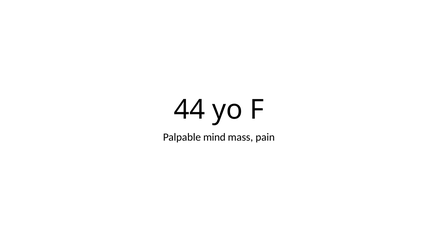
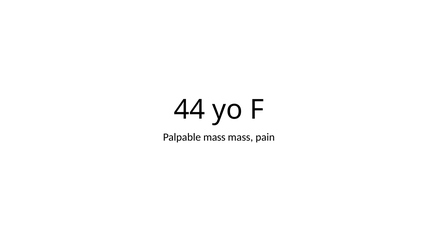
Palpable mind: mind -> mass
